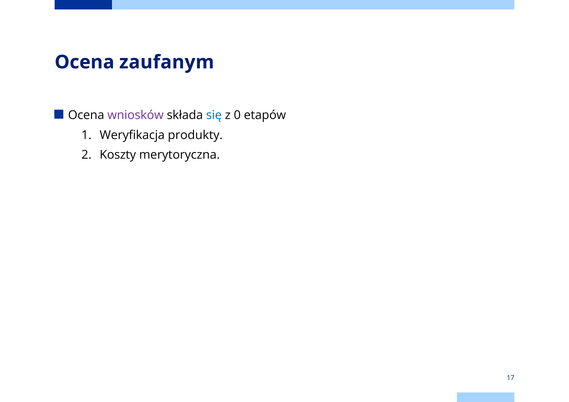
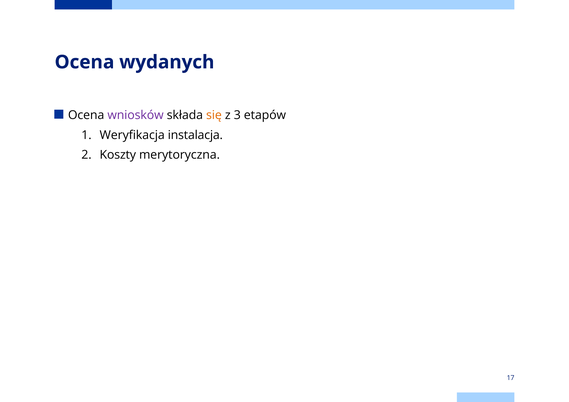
zaufanym: zaufanym -> wydanych
się colour: blue -> orange
0: 0 -> 3
produkty: produkty -> instalacja
